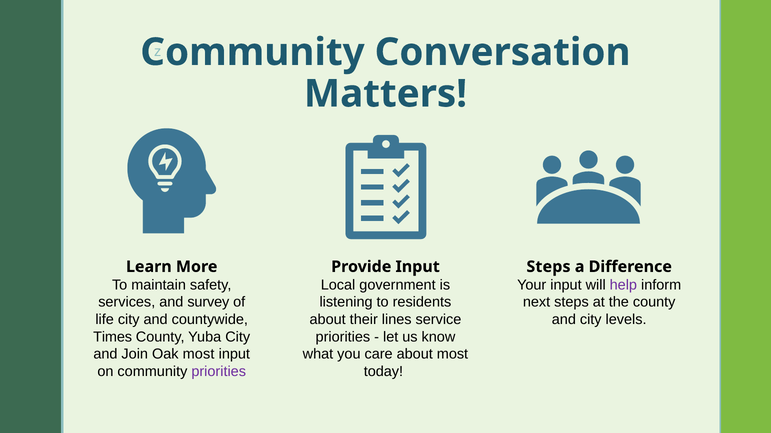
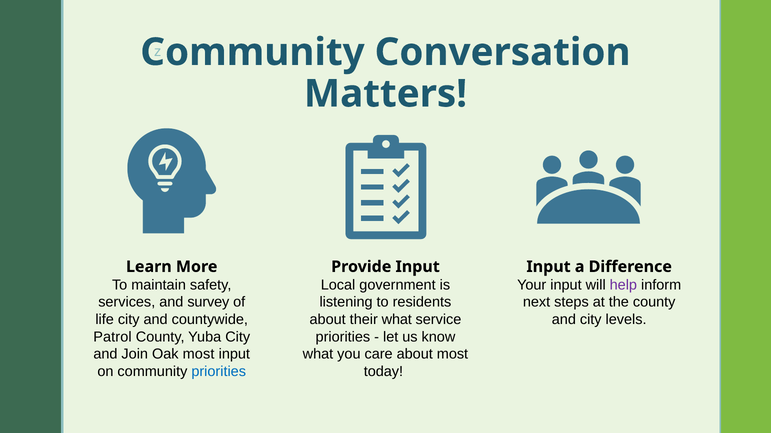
Steps at (548, 267): Steps -> Input
their lines: lines -> what
Times: Times -> Patrol
priorities at (219, 372) colour: purple -> blue
